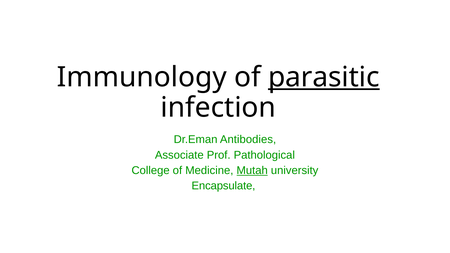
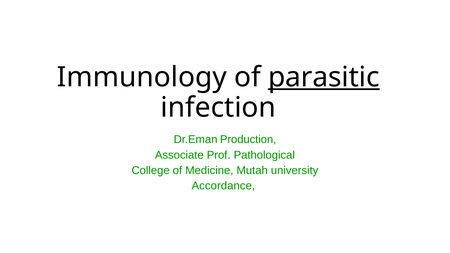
Antibodies: Antibodies -> Production
Mutah underline: present -> none
Encapsulate: Encapsulate -> Accordance
